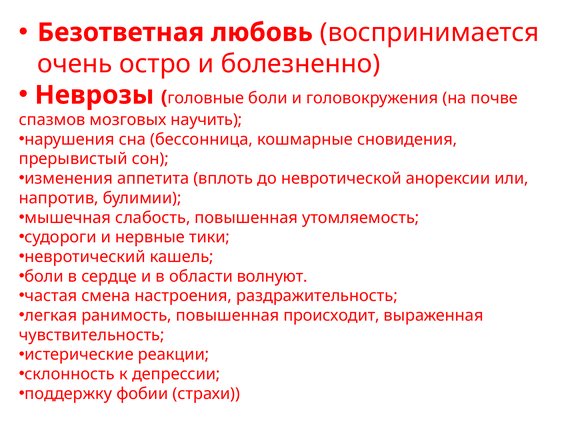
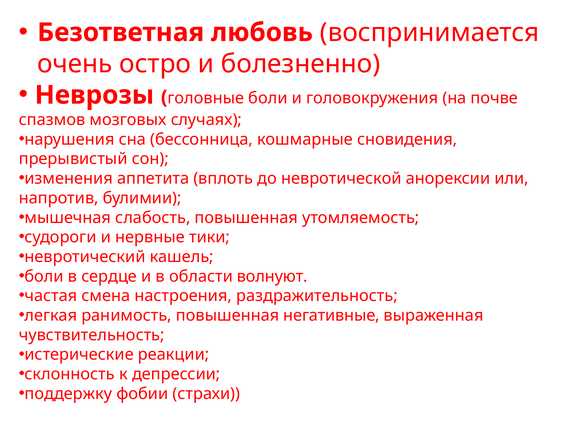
научить: научить -> cлучaяx
происходит: происходит -> негативные
